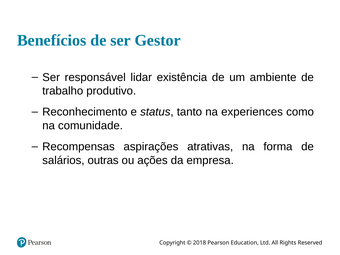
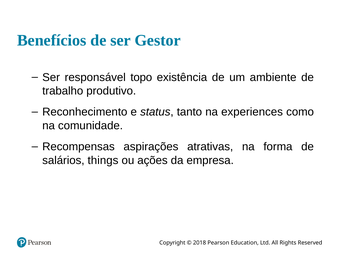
lidar: lidar -> topo
outras: outras -> things
